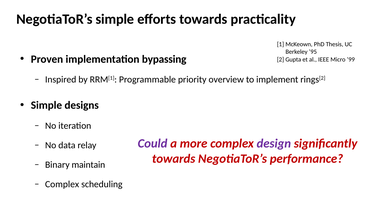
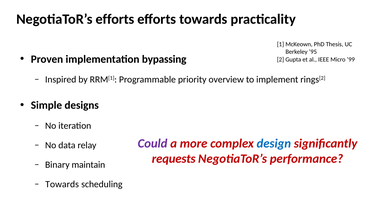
NegotiaToR’s simple: simple -> efforts
design colour: purple -> blue
towards at (174, 159): towards -> requests
Complex at (62, 184): Complex -> Towards
